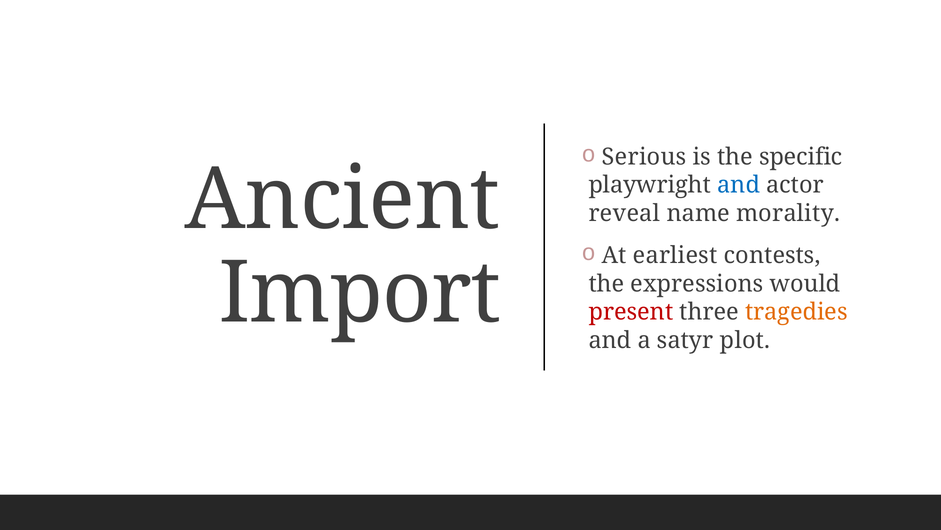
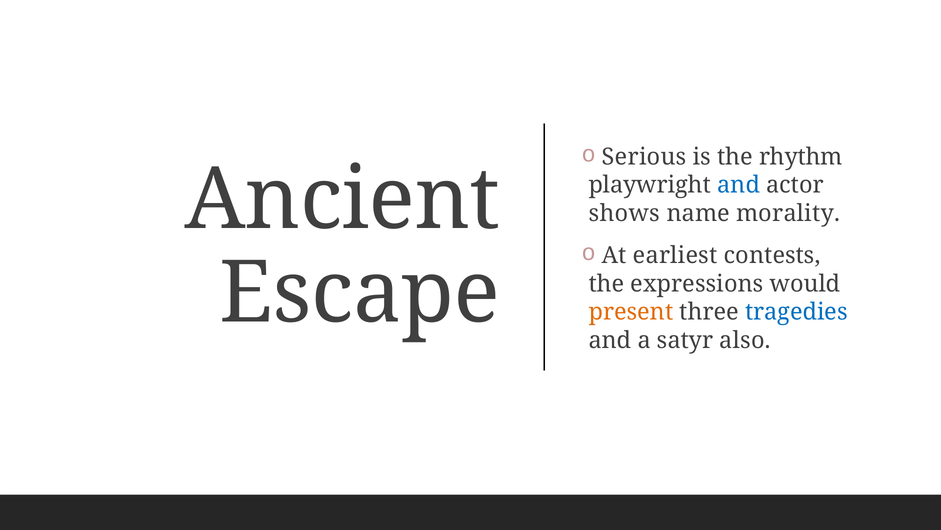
specific: specific -> rhythm
reveal: reveal -> shows
Import: Import -> Escape
present colour: red -> orange
tragedies colour: orange -> blue
plot: plot -> also
